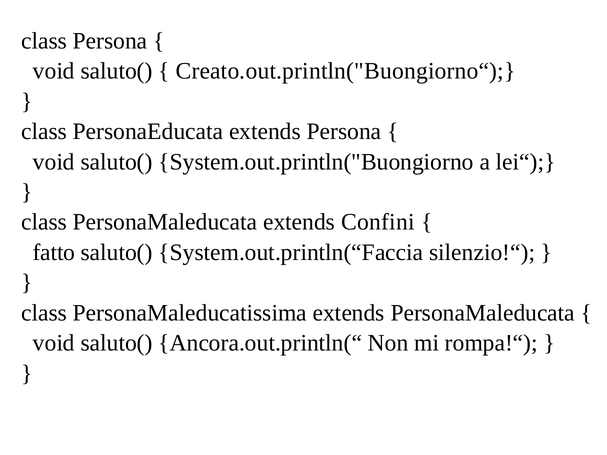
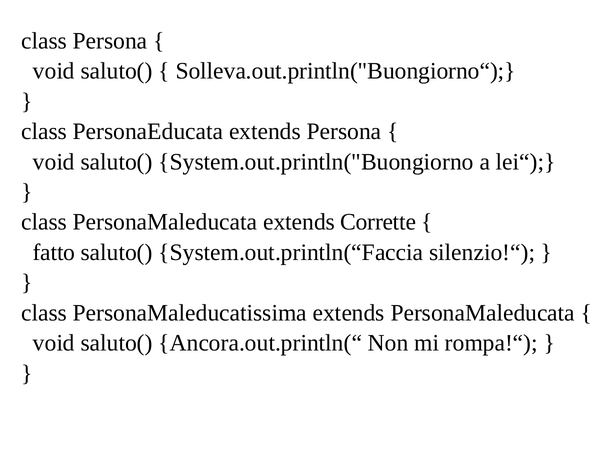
Creato.out.println("Buongiorno“: Creato.out.println("Buongiorno“ -> Solleva.out.println("Buongiorno“
Confini: Confini -> Corrette
